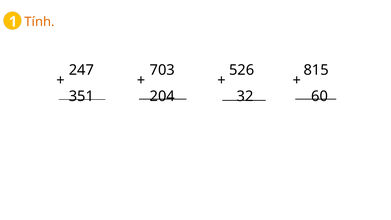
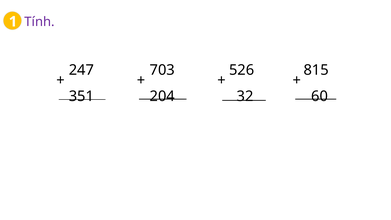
Tính colour: orange -> purple
